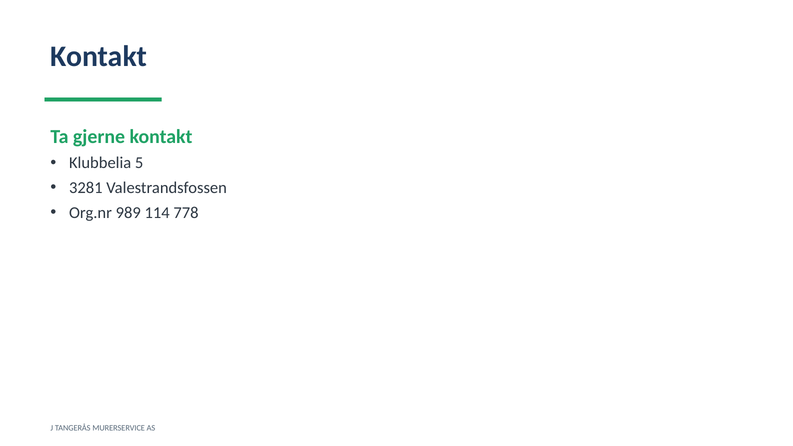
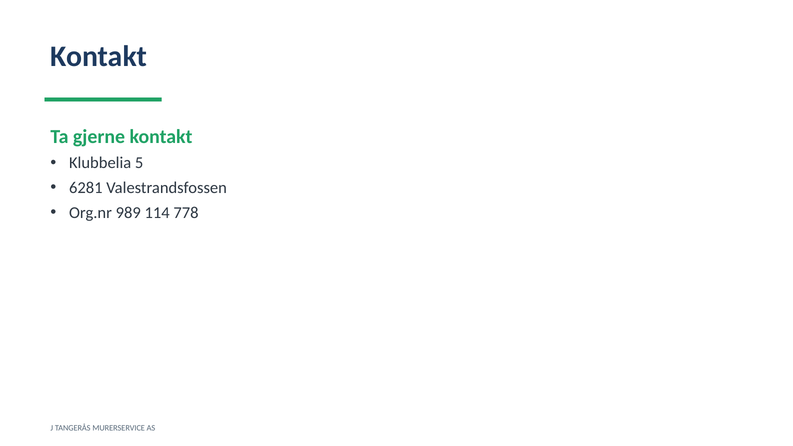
3281: 3281 -> 6281
